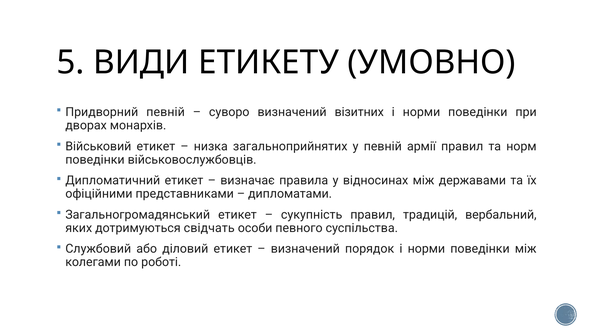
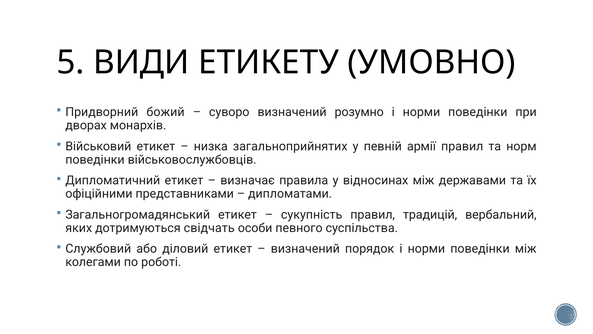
Придворний певній: певній -> божий
візитних: візитних -> розумно
